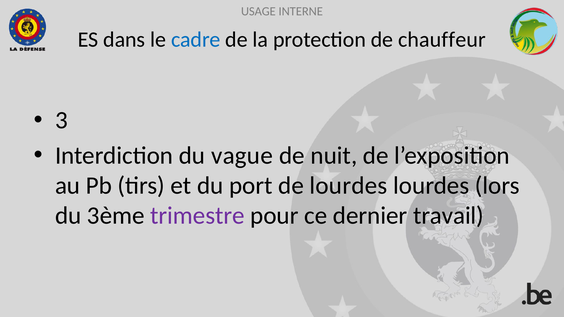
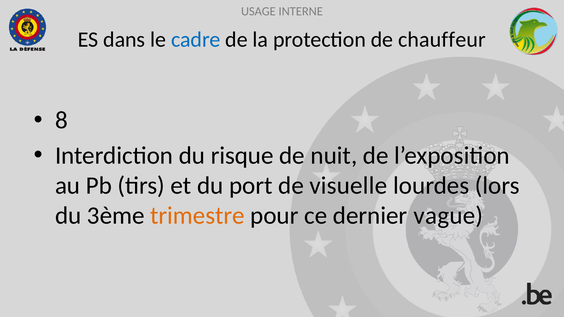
3: 3 -> 8
vague: vague -> risque
de lourdes: lourdes -> visuelle
trimestre colour: purple -> orange
travail: travail -> vague
